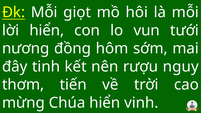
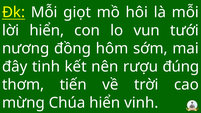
nguy: nguy -> đúng
